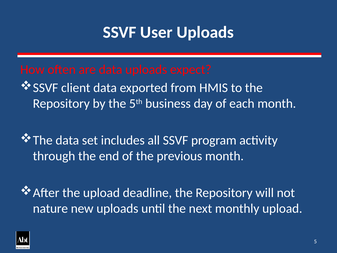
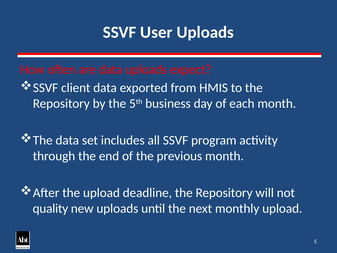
nature: nature -> quality
